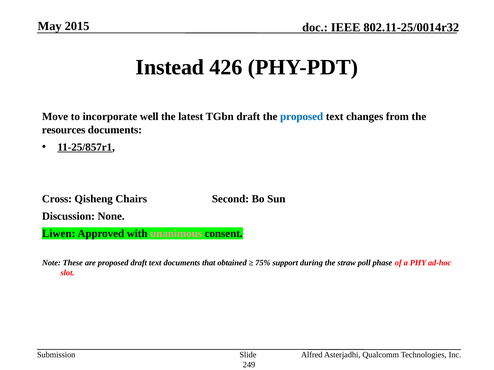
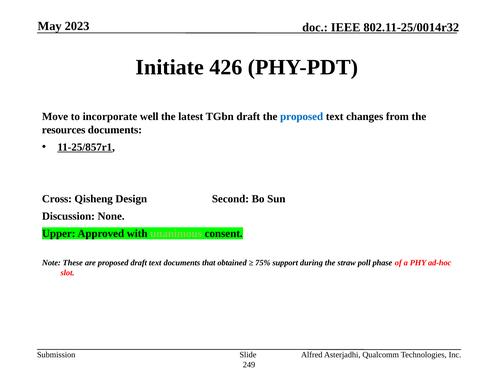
2015: 2015 -> 2023
Instead: Instead -> Initiate
Chairs: Chairs -> Design
Liwen: Liwen -> Upper
unanimous colour: pink -> light green
